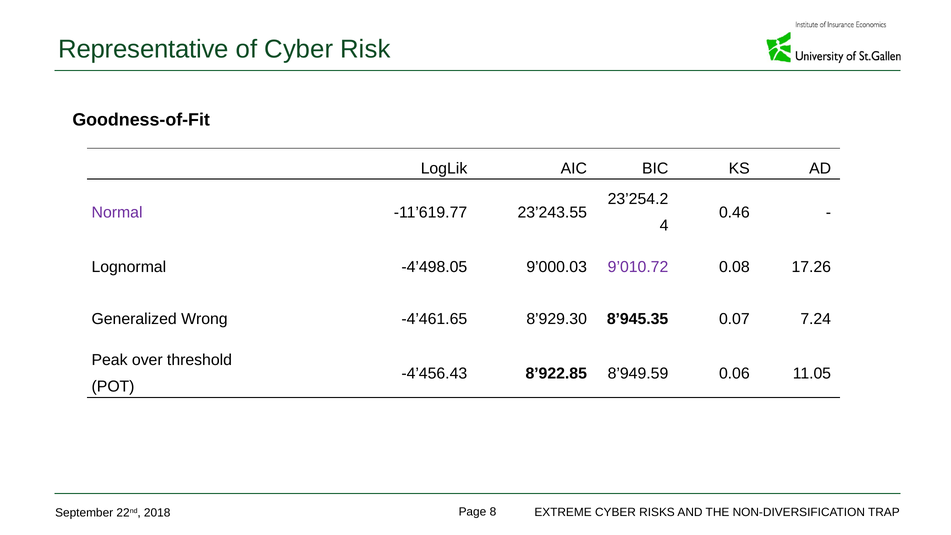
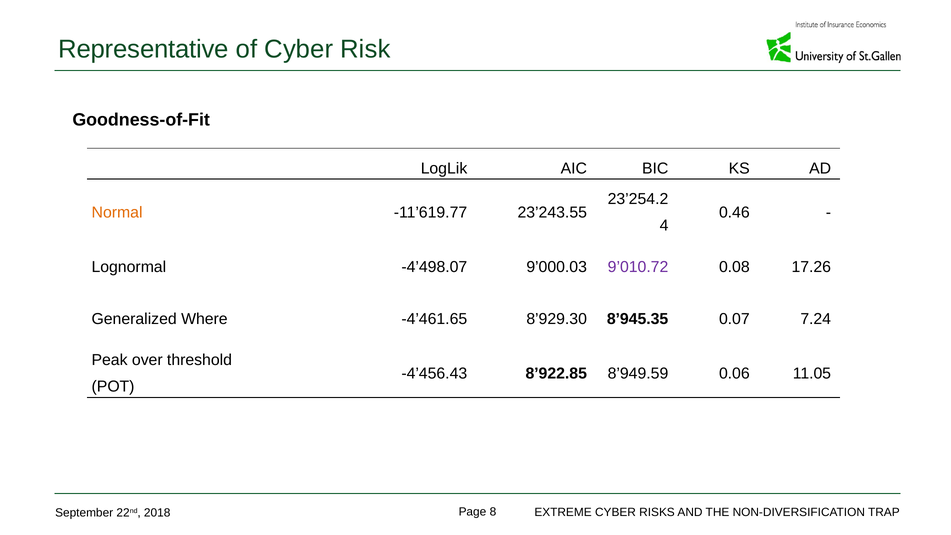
Normal colour: purple -> orange
-4’498.05: -4’498.05 -> -4’498.07
Wrong: Wrong -> Where
